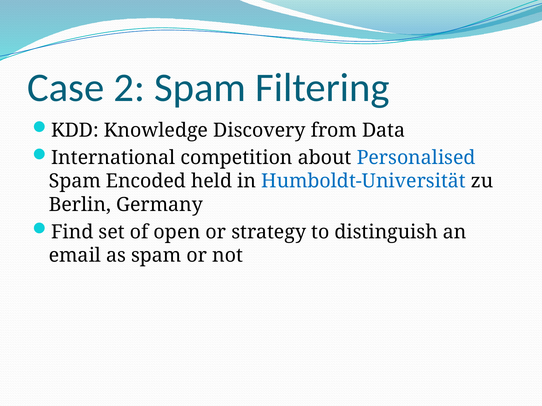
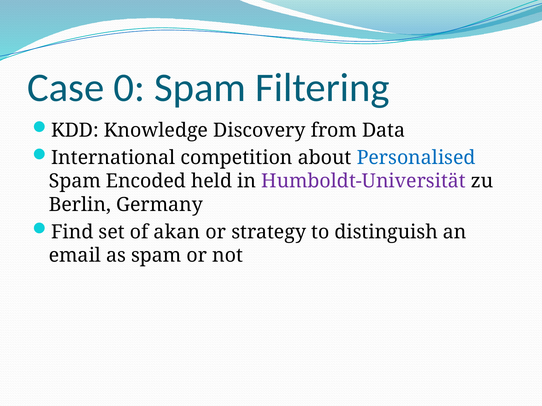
2: 2 -> 0
Humboldt-Universität colour: blue -> purple
open: open -> akan
